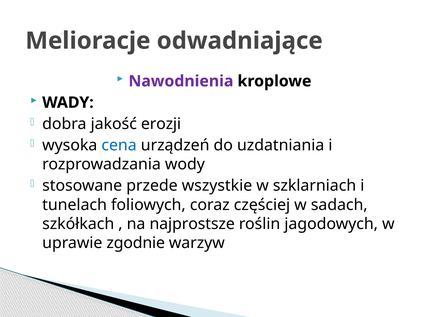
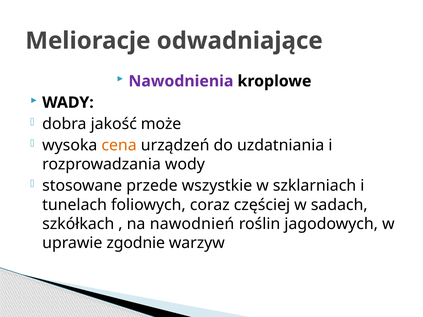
erozji: erozji -> może
cena colour: blue -> orange
najprostsze: najprostsze -> nawodnień
